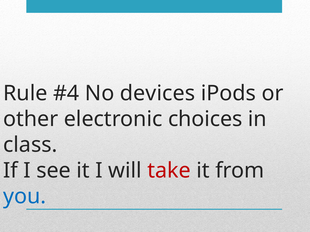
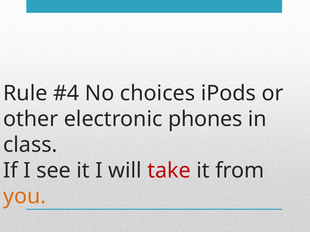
devices: devices -> choices
choices: choices -> phones
you colour: blue -> orange
